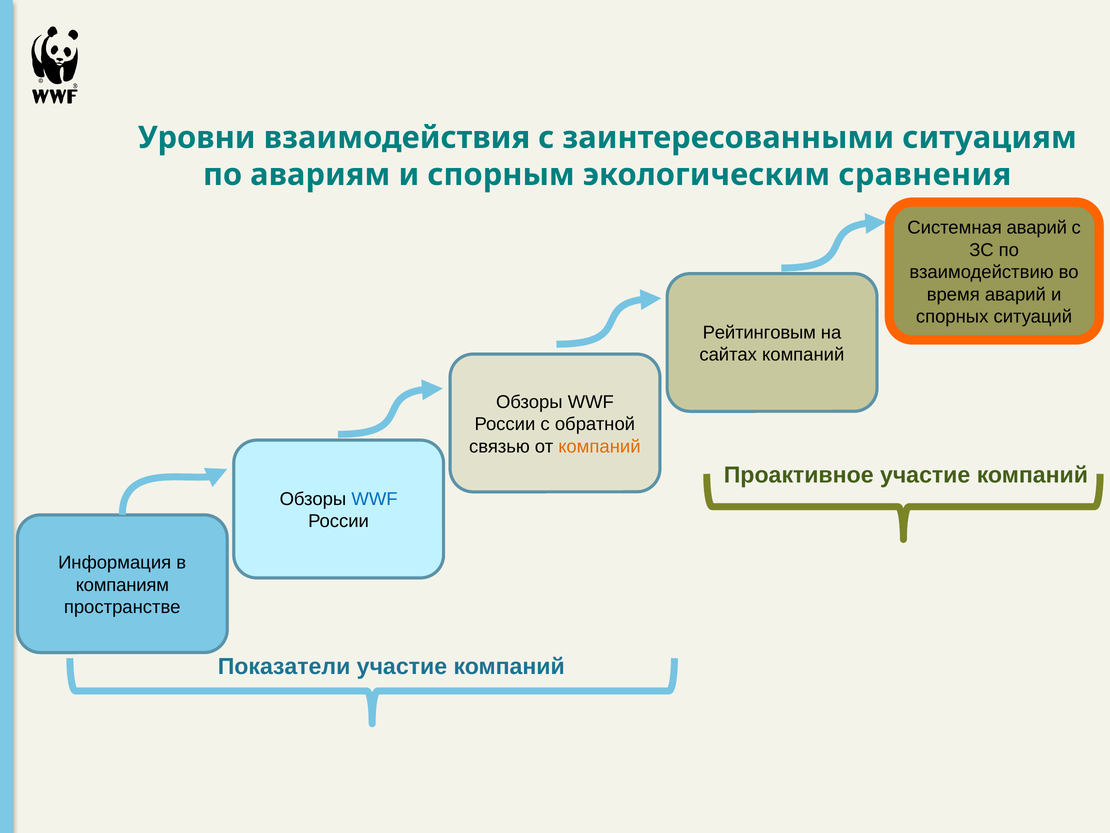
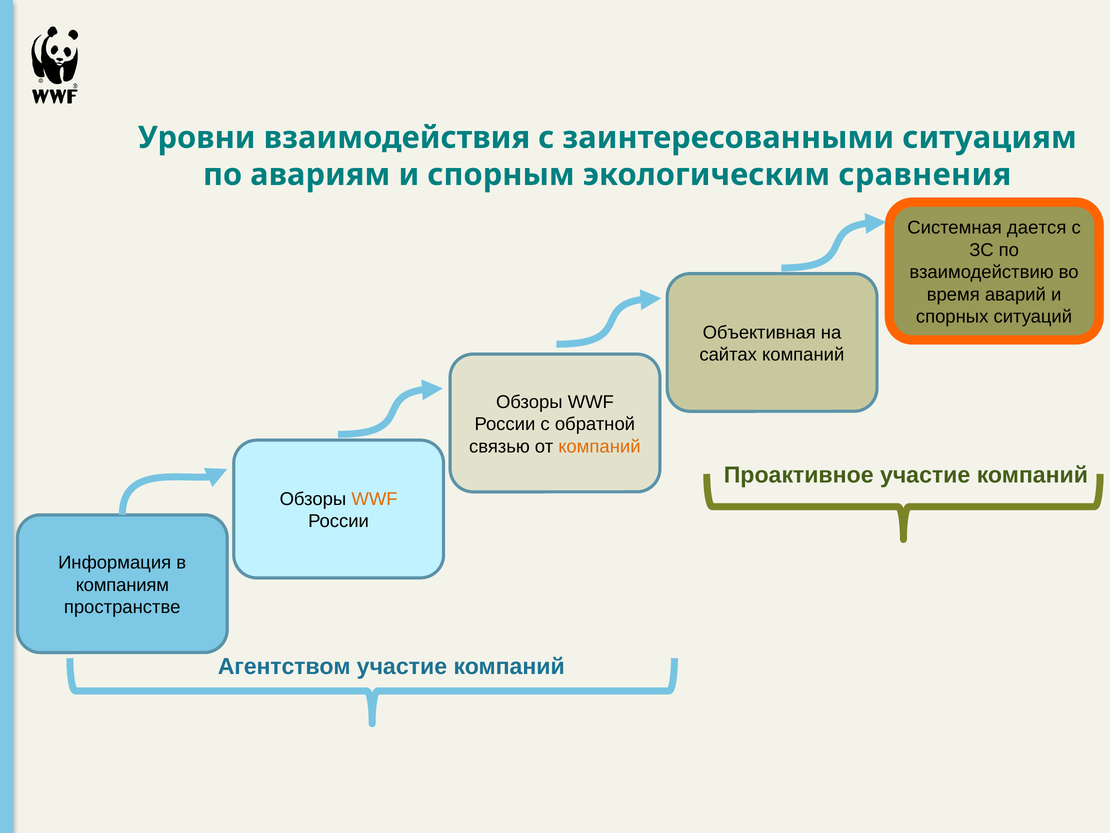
Системная аварий: аварий -> дается
Рейтинговым: Рейтинговым -> Объективная
WWF at (375, 499) colour: blue -> orange
Показатели: Показатели -> Агентством
